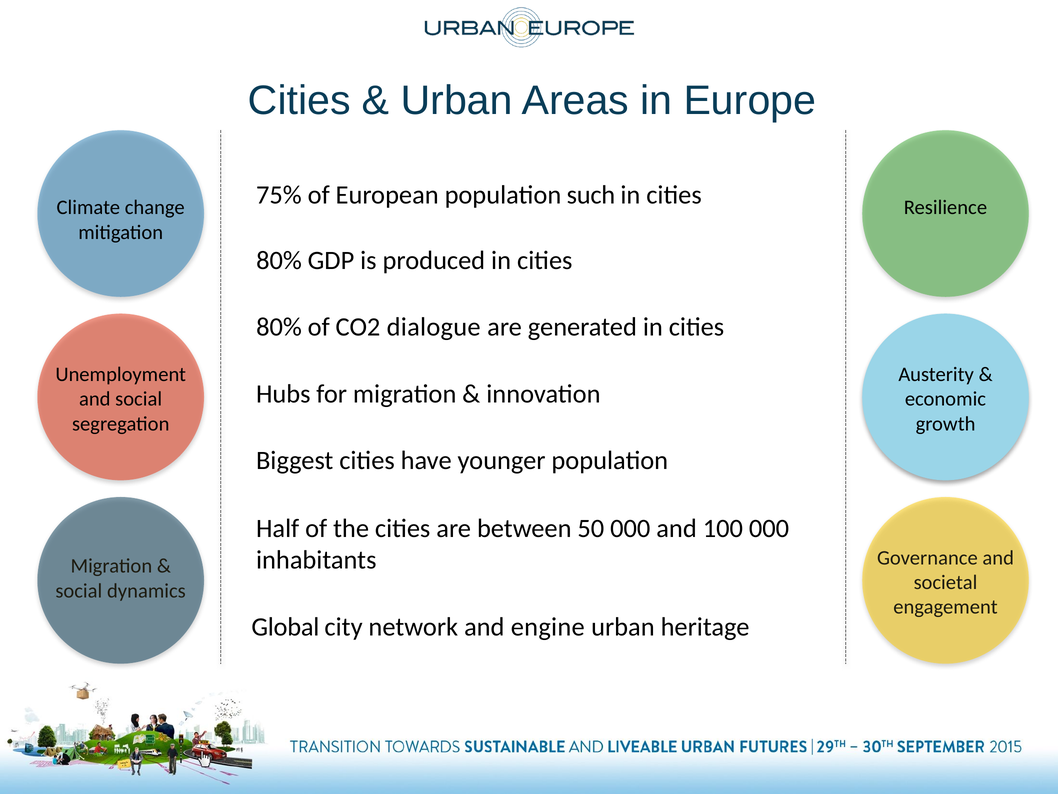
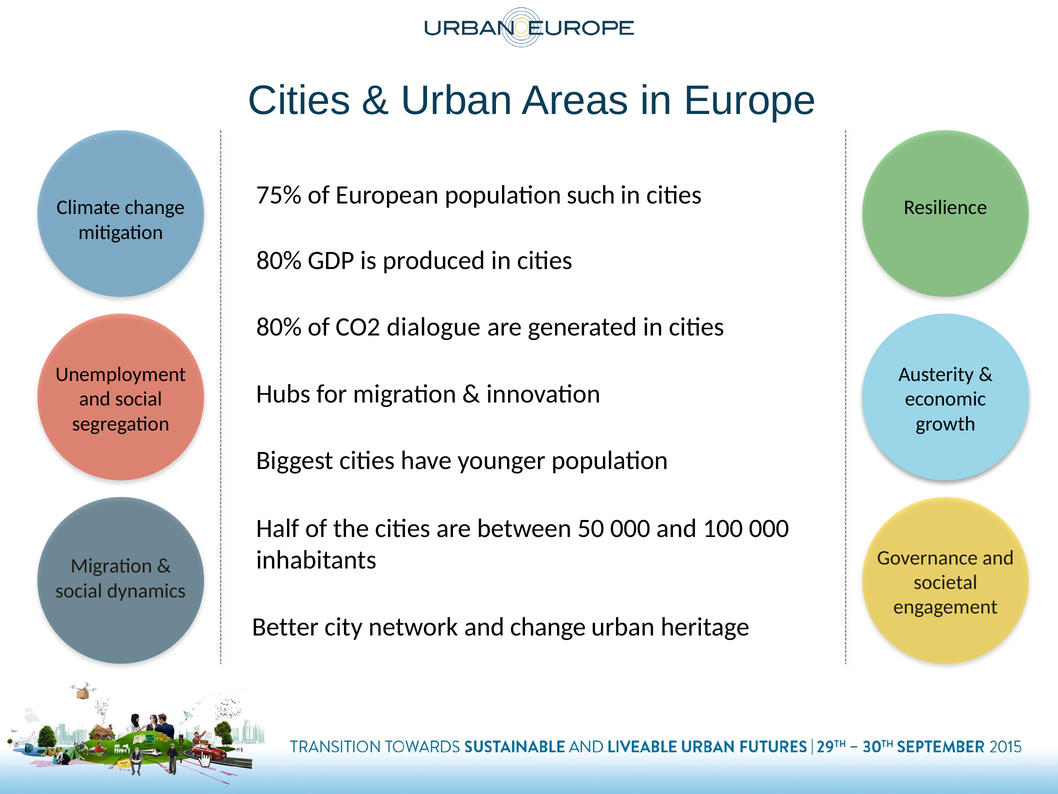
Global: Global -> Better
and engine: engine -> change
